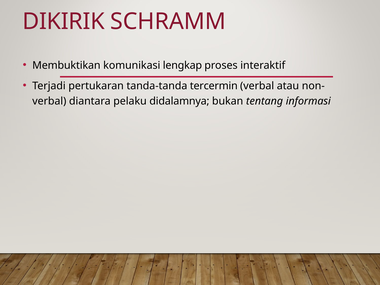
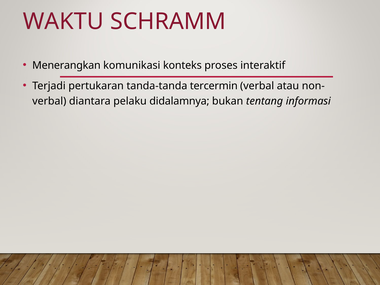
DIKIRIK: DIKIRIK -> WAKTU
Membuktikan: Membuktikan -> Menerangkan
lengkap: lengkap -> konteks
